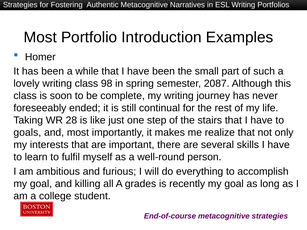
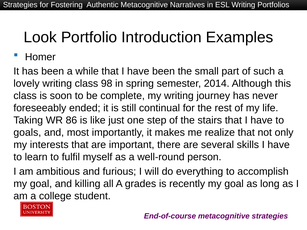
Most at (40, 37): Most -> Look
2087: 2087 -> 2014
28: 28 -> 86
